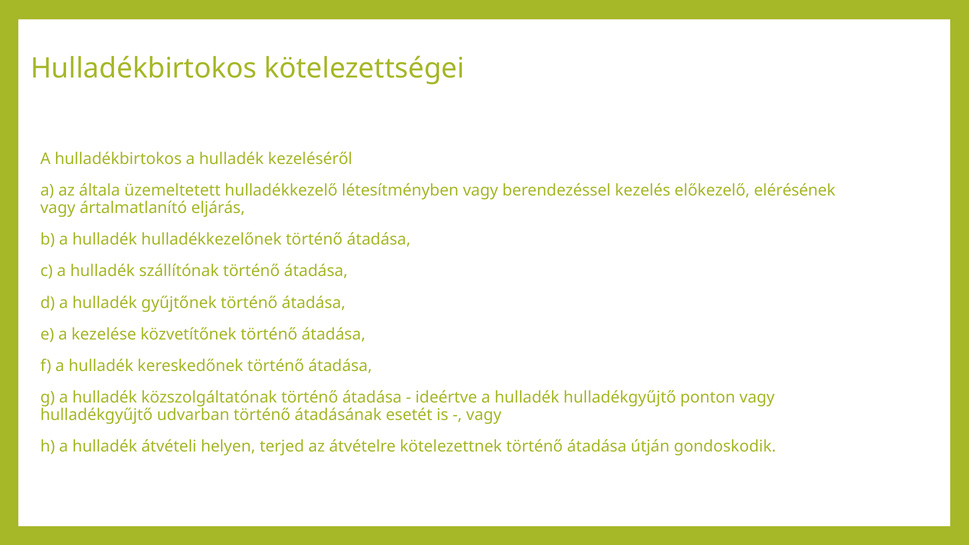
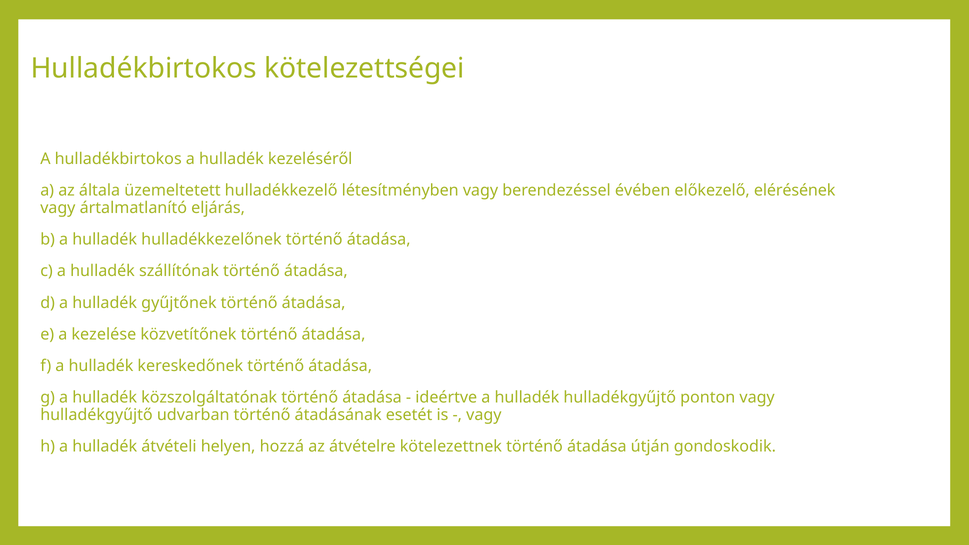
kezelés: kezelés -> évében
terjed: terjed -> hozzá
